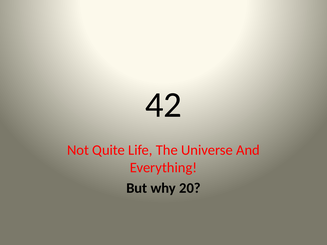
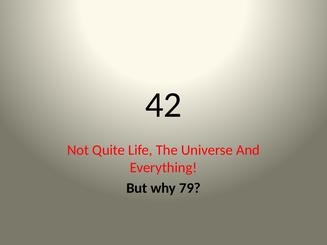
20: 20 -> 79
